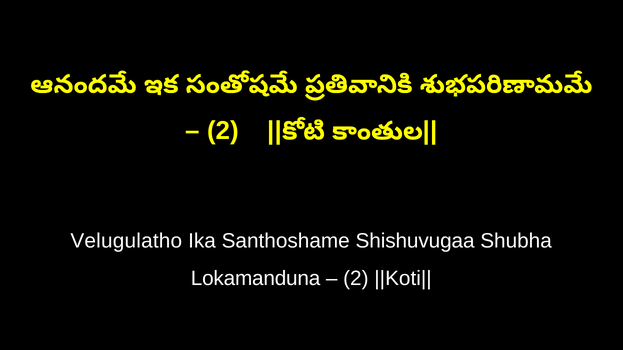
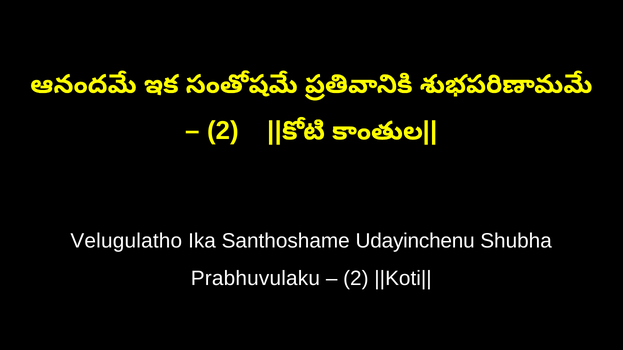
Shishuvugaa: Shishuvugaa -> Udayinchenu
Lokamanduna: Lokamanduna -> Prabhuvulaku
